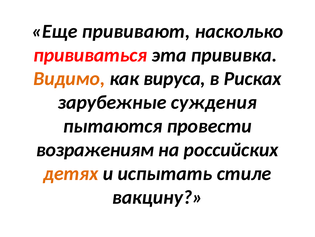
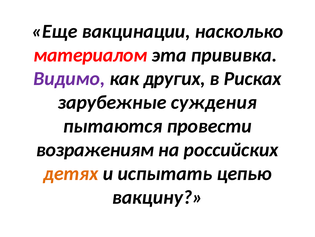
прививают: прививают -> вакцинации
прививаться: прививаться -> материалом
Видимо colour: orange -> purple
вируса: вируса -> других
стиле: стиле -> цепью
